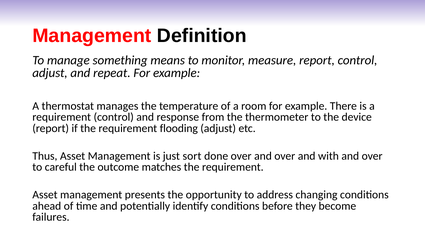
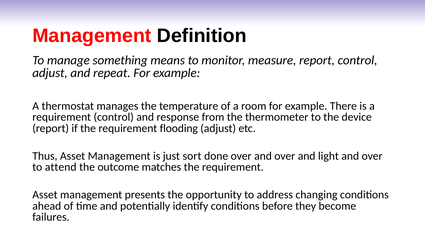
with: with -> light
careful: careful -> attend
